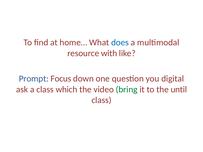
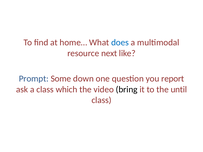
with: with -> next
Focus: Focus -> Some
digital: digital -> report
bring colour: green -> black
